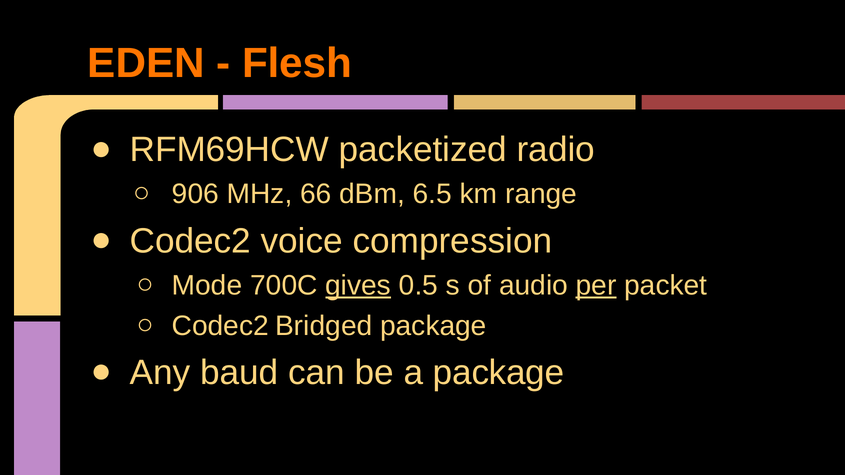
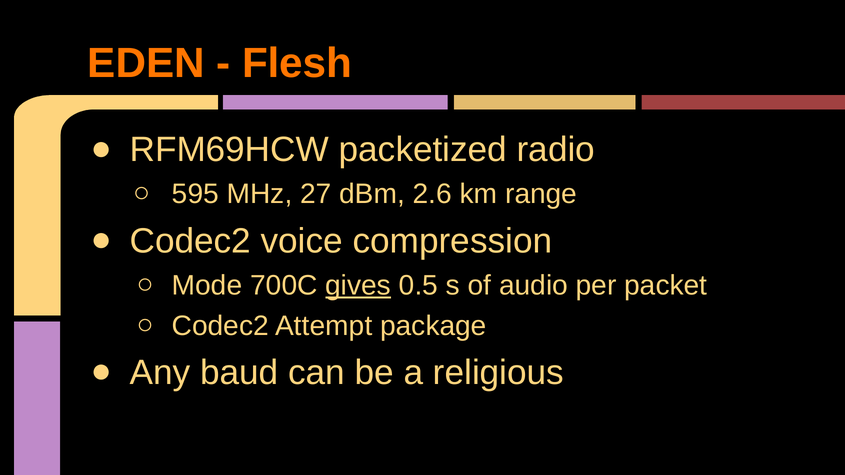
906: 906 -> 595
66: 66 -> 27
6.5: 6.5 -> 2.6
per underline: present -> none
Bridged: Bridged -> Attempt
a package: package -> religious
